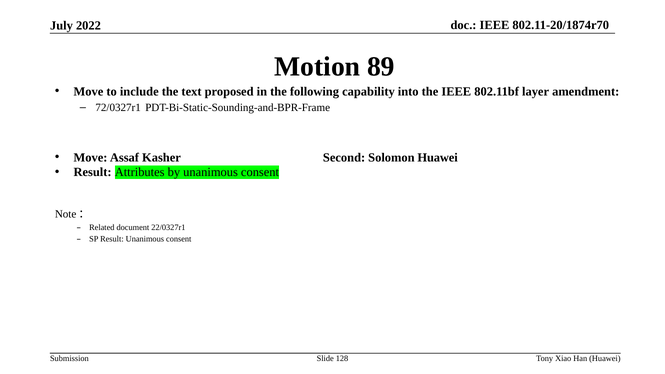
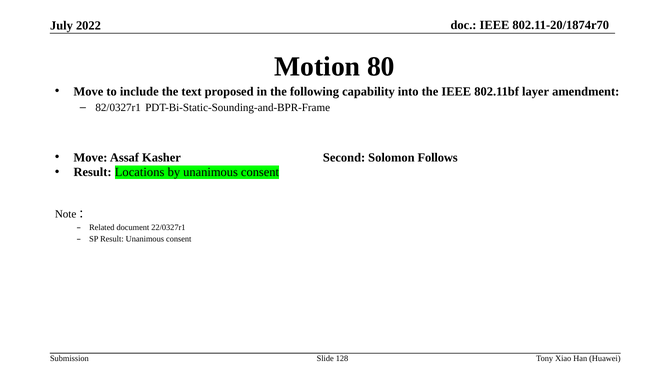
89: 89 -> 80
72/0327r1: 72/0327r1 -> 82/0327r1
Solomon Huawei: Huawei -> Follows
Attributes: Attributes -> Locations
